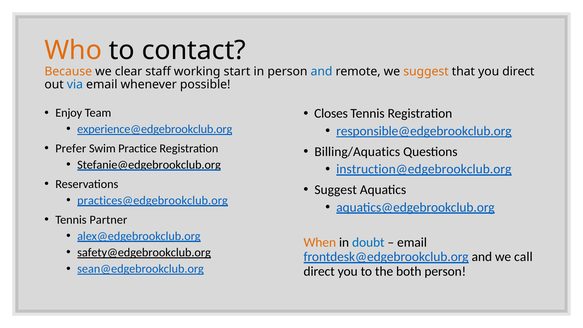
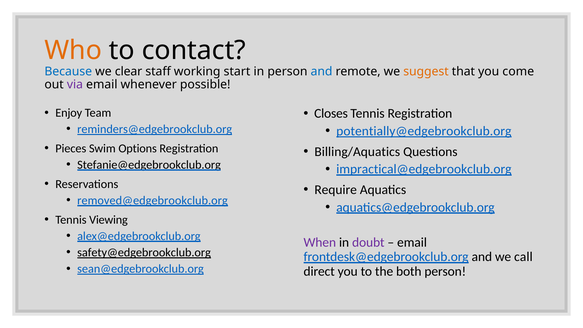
Because colour: orange -> blue
you direct: direct -> come
via colour: blue -> purple
experience@edgebrookclub.org: experience@edgebrookclub.org -> reminders@edgebrookclub.org
responsible@edgebrookclub.org: responsible@edgebrookclub.org -> potentially@edgebrookclub.org
Prefer: Prefer -> Pieces
Practice: Practice -> Options
instruction@edgebrookclub.org: instruction@edgebrookclub.org -> impractical@edgebrookclub.org
Suggest at (336, 190): Suggest -> Require
practices@edgebrookclub.org: practices@edgebrookclub.org -> removed@edgebrookclub.org
Partner: Partner -> Viewing
When colour: orange -> purple
doubt colour: blue -> purple
